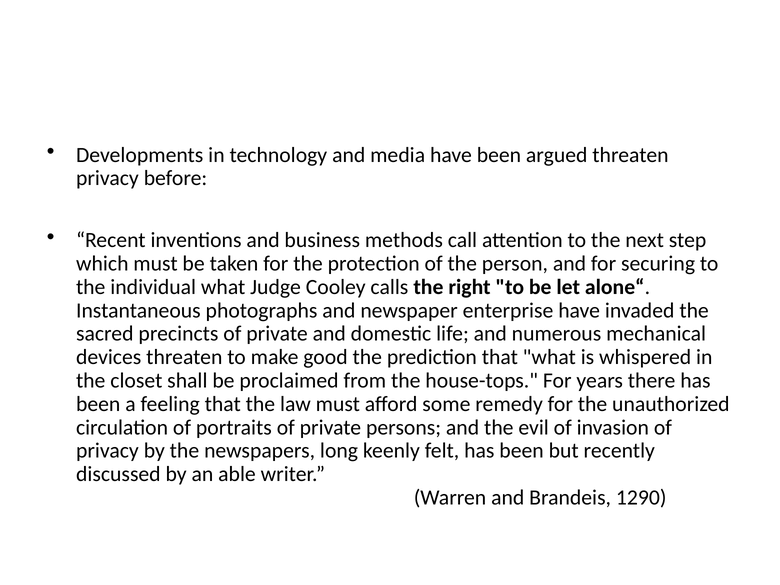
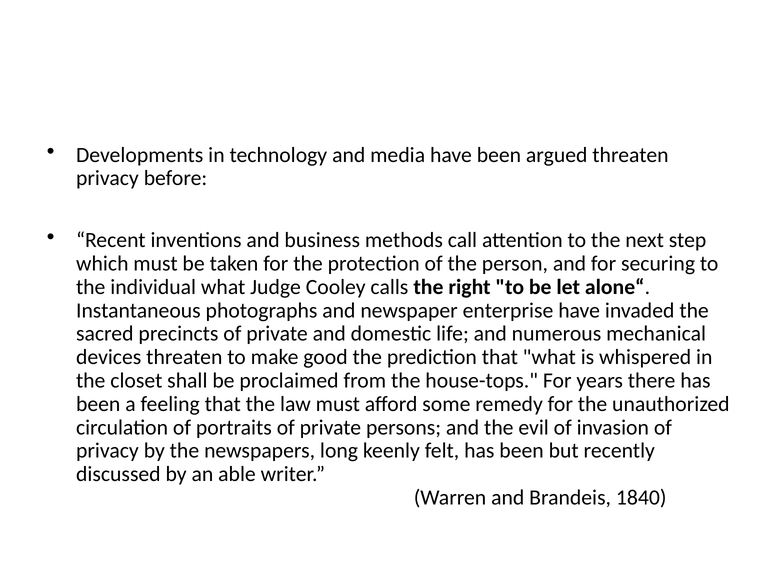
1290: 1290 -> 1840
